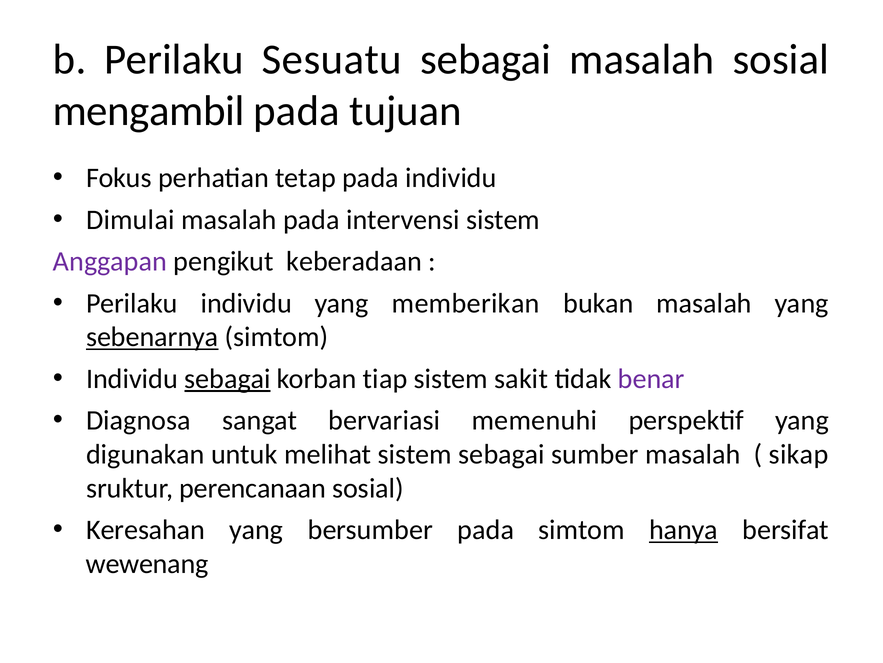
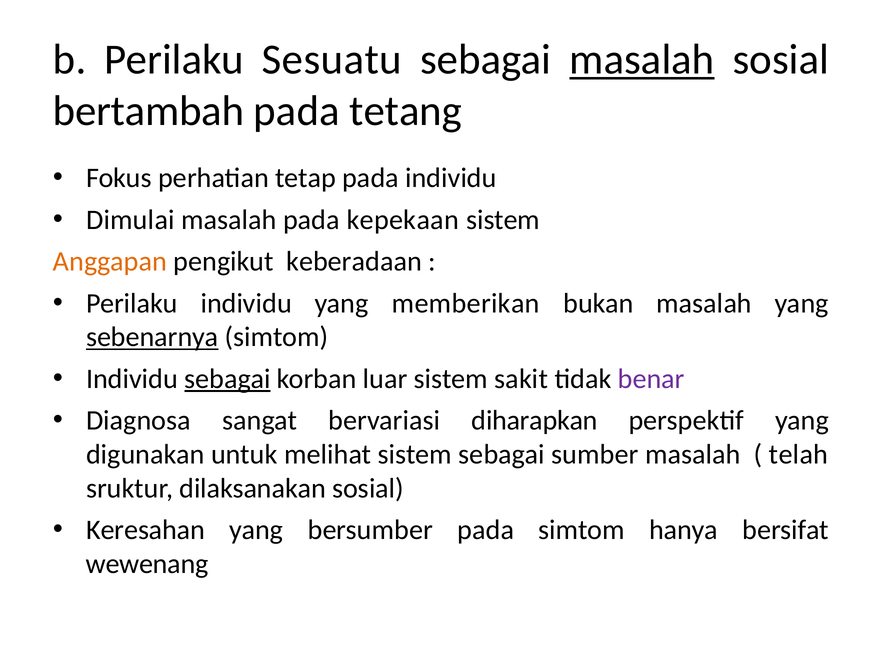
masalah at (642, 60) underline: none -> present
mengambil: mengambil -> bertambah
tujuan: tujuan -> tetang
intervensi: intervensi -> kepekaan
Anggapan colour: purple -> orange
tiap: tiap -> luar
memenuhi: memenuhi -> diharapkan
sikap: sikap -> telah
perencanaan: perencanaan -> dilaksanakan
hanya underline: present -> none
